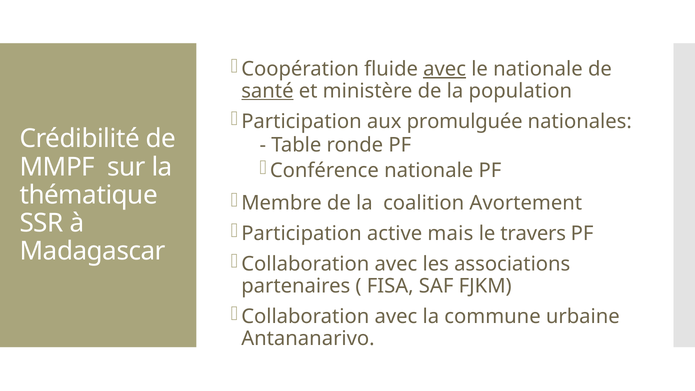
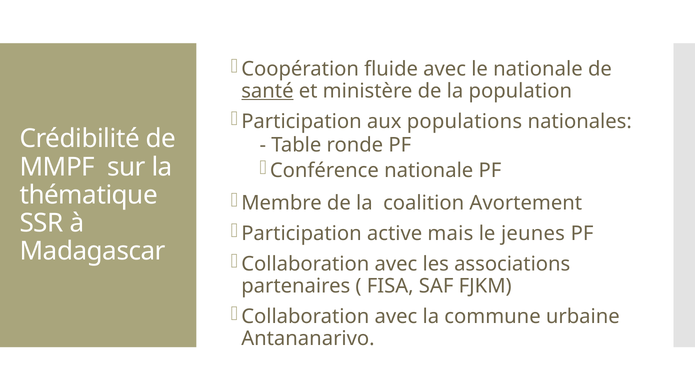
avec at (445, 69) underline: present -> none
promulguée: promulguée -> populations
travers: travers -> jeunes
